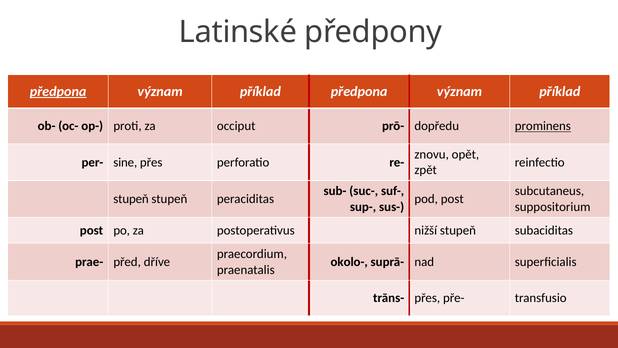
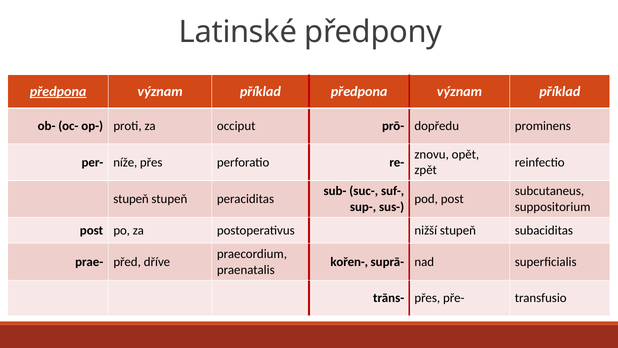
prominens underline: present -> none
sine: sine -> níže
okolo-: okolo- -> kořen-
